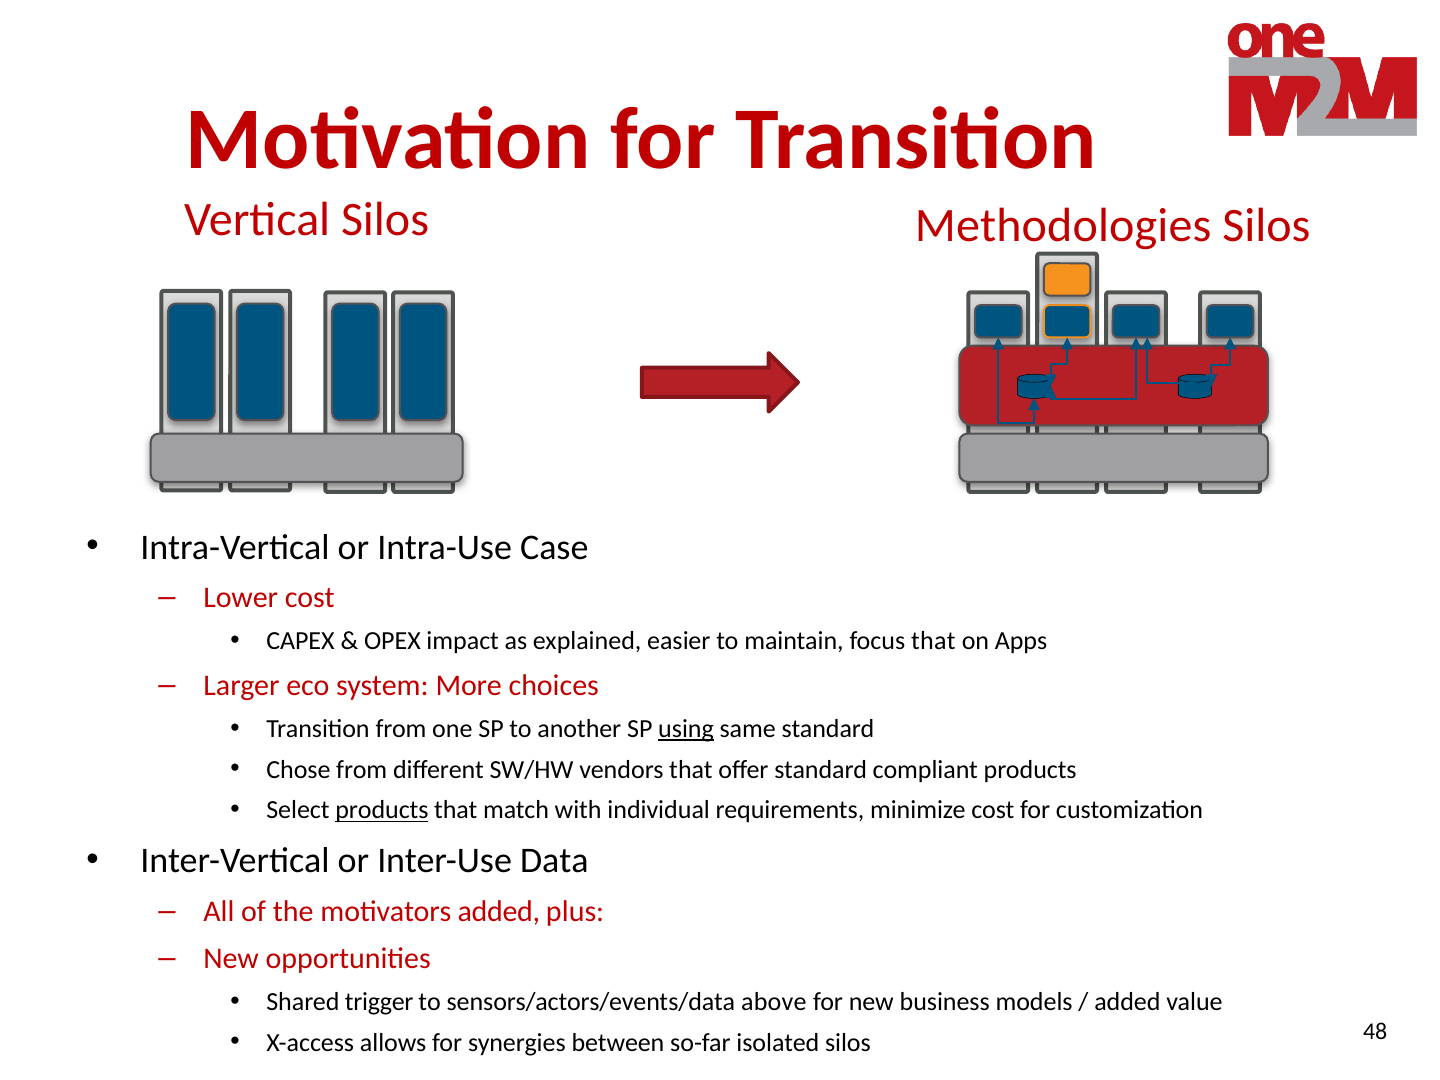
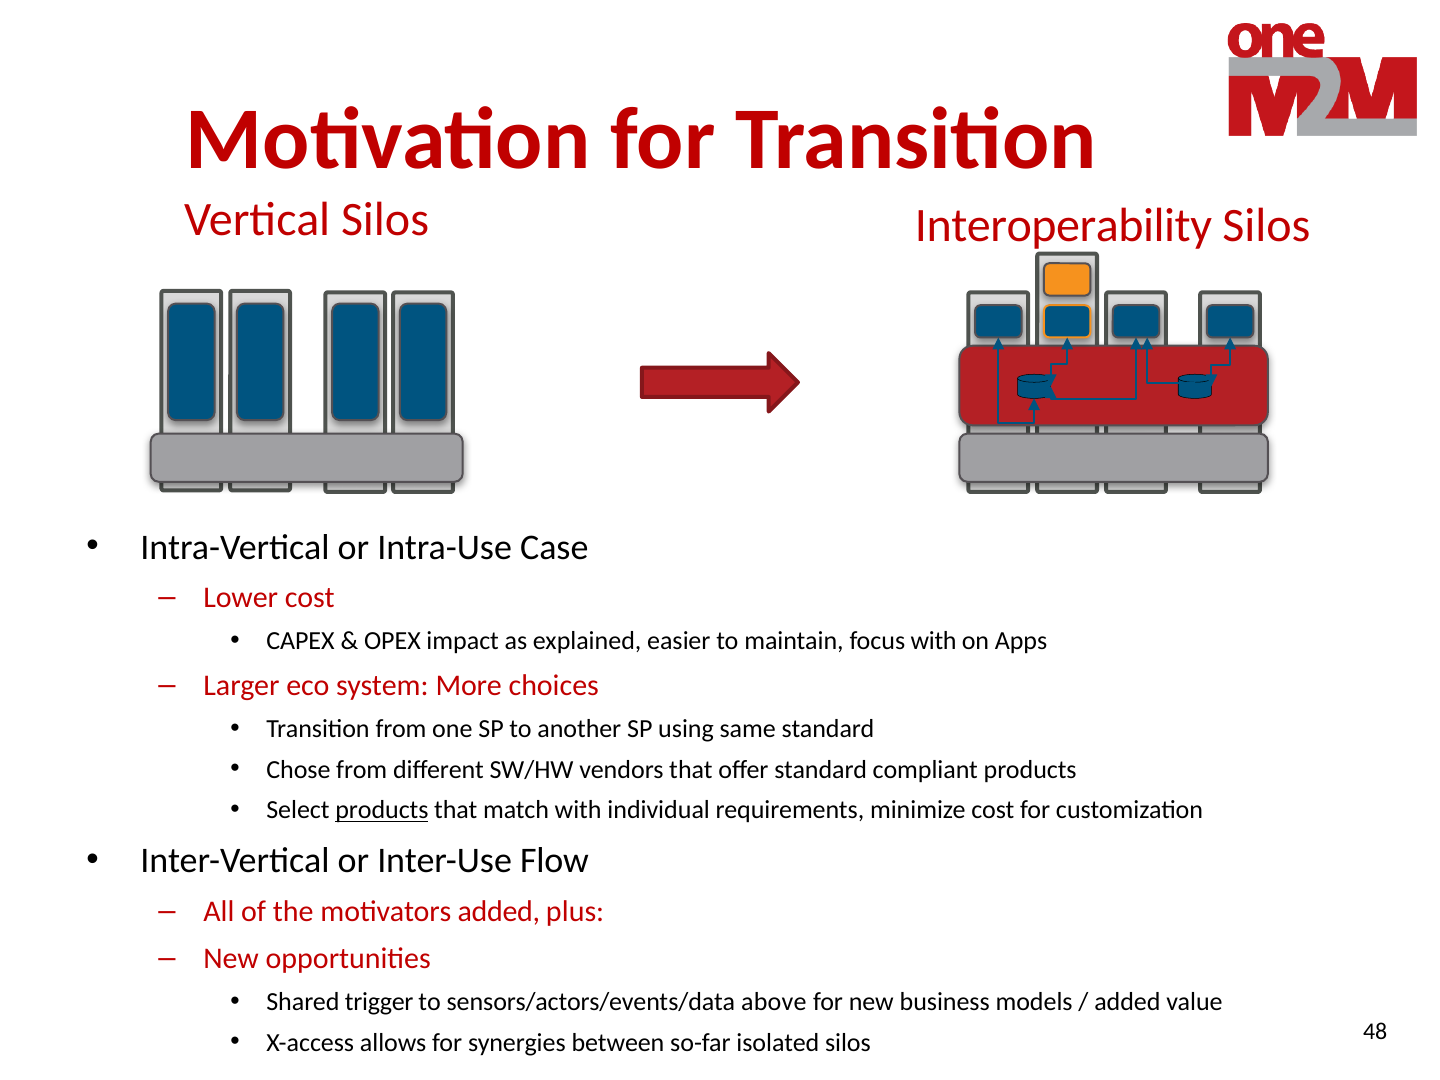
Methodologies: Methodologies -> Interoperability
focus that: that -> with
using underline: present -> none
Data: Data -> Flow
